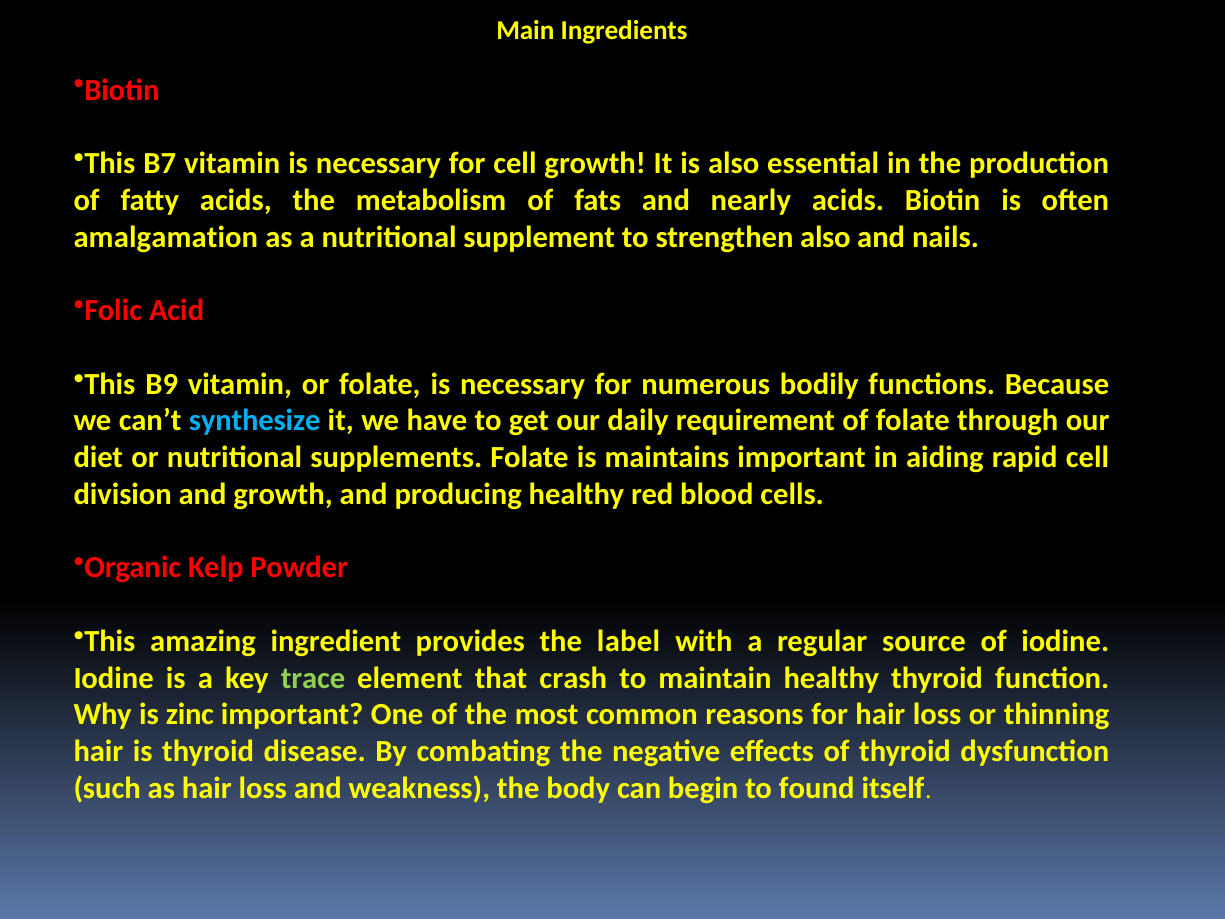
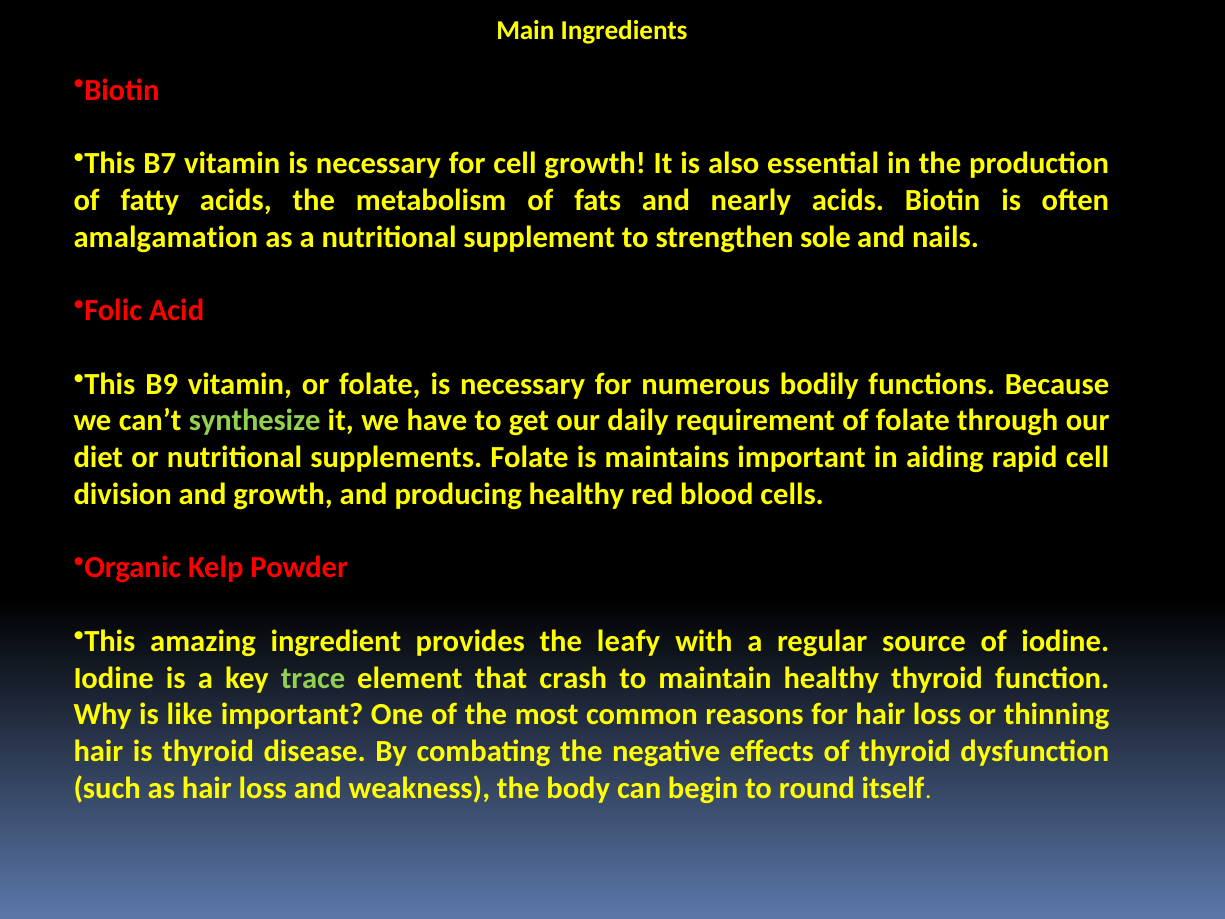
strengthen also: also -> sole
synthesize colour: light blue -> light green
label: label -> leafy
zinc: zinc -> like
found: found -> round
